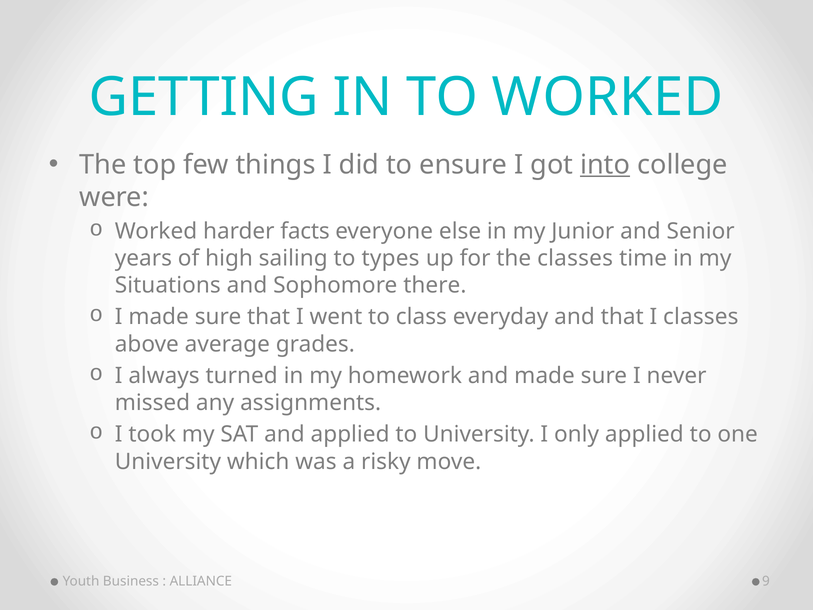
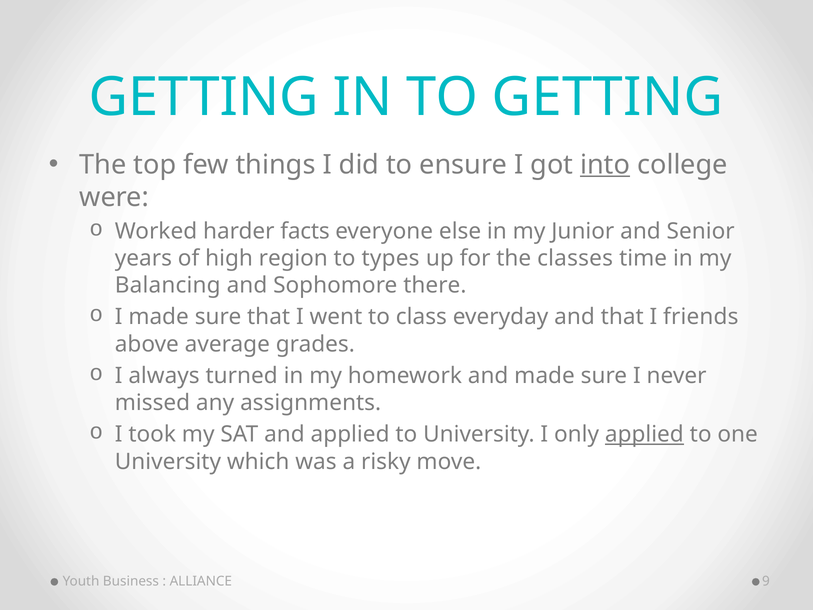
TO WORKED: WORKED -> GETTING
sailing: sailing -> region
Situations: Situations -> Balancing
I classes: classes -> friends
applied at (644, 434) underline: none -> present
